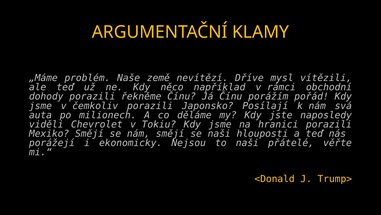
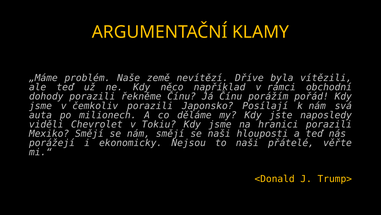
mysl: mysl -> byla
